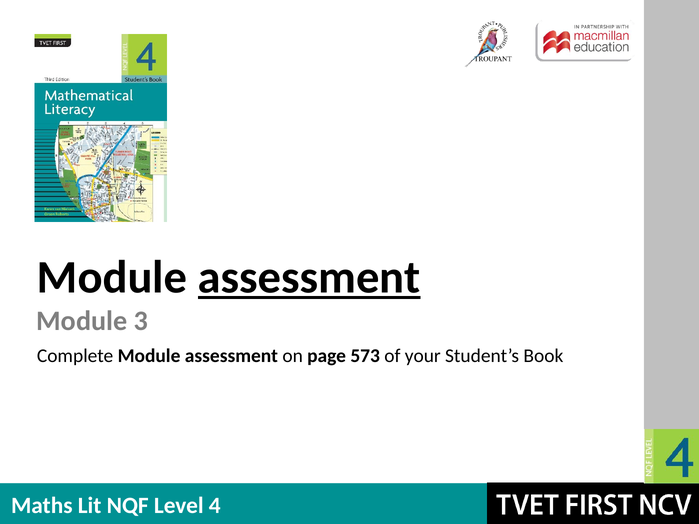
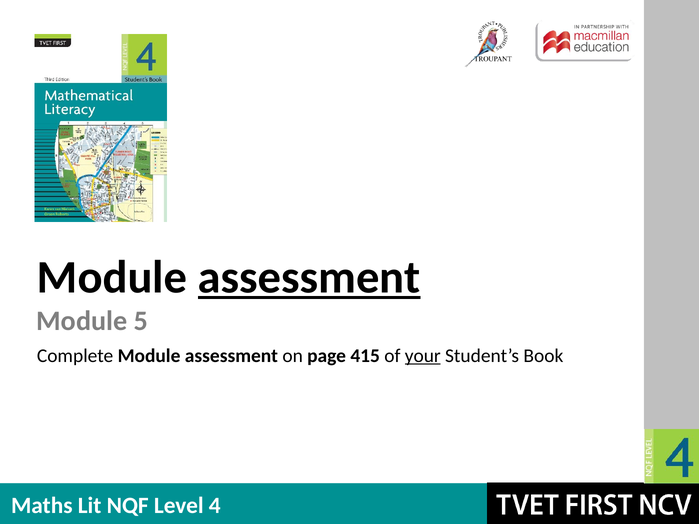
3: 3 -> 5
573: 573 -> 415
your underline: none -> present
